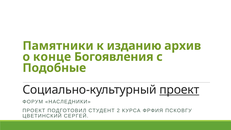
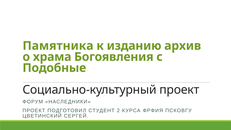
Памятники: Памятники -> Памятника
конце: конце -> храма
проект at (179, 90) underline: present -> none
